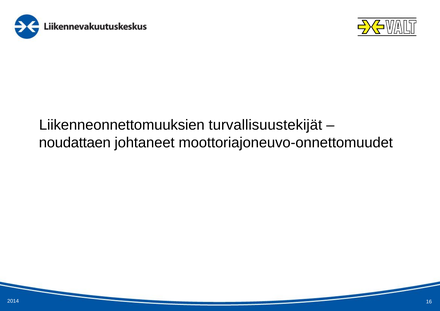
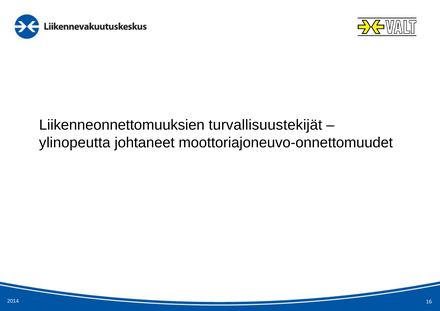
noudattaen: noudattaen -> ylinopeutta
